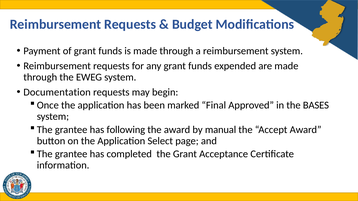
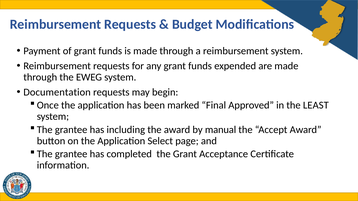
BASES: BASES -> LEAST
following: following -> including
